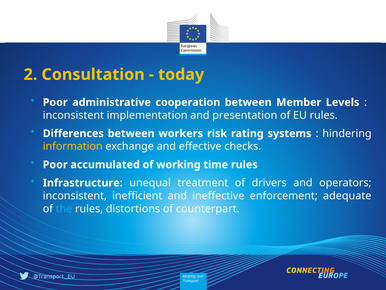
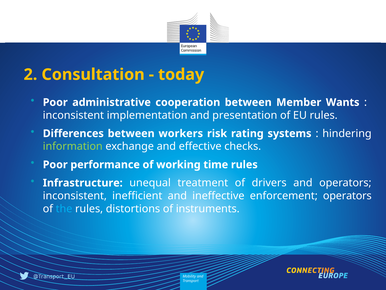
Levels: Levels -> Wants
information colour: yellow -> light green
accumulated: accumulated -> performance
enforcement adequate: adequate -> operators
counterpart: counterpart -> instruments
